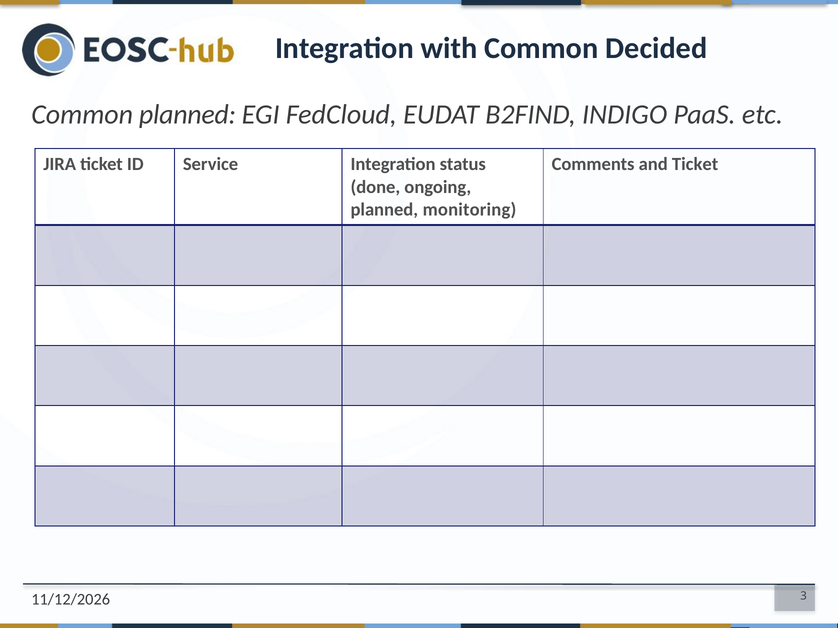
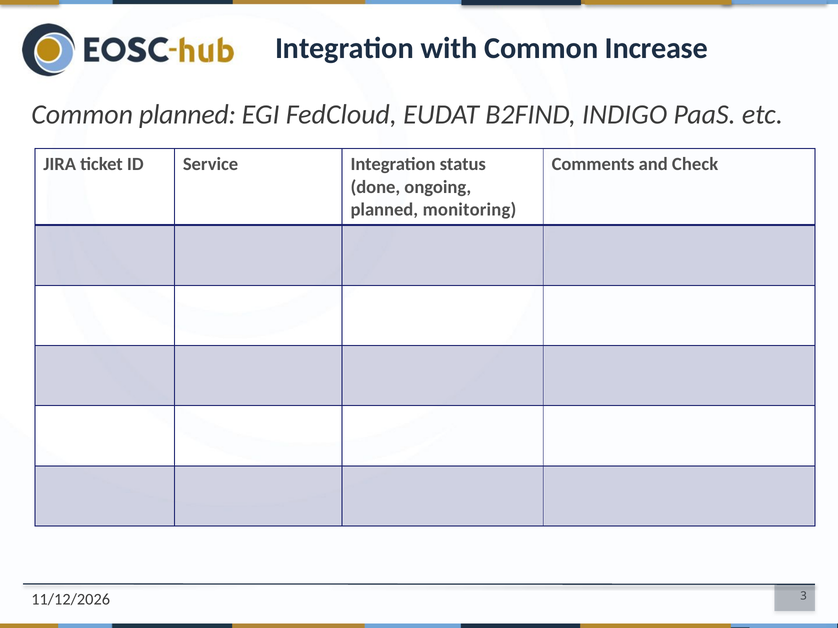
Decided: Decided -> Increase
and Ticket: Ticket -> Check
